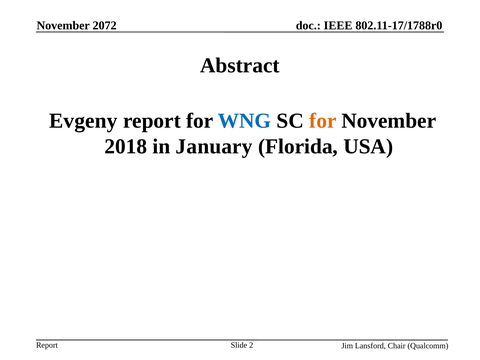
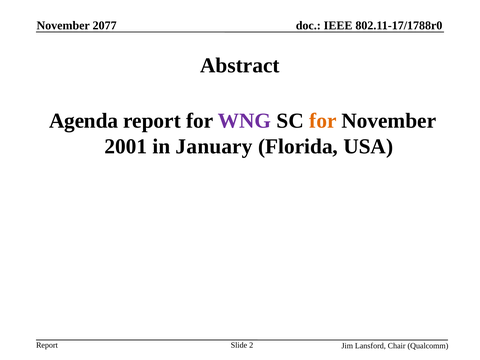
2072: 2072 -> 2077
Evgeny: Evgeny -> Agenda
WNG colour: blue -> purple
2018: 2018 -> 2001
